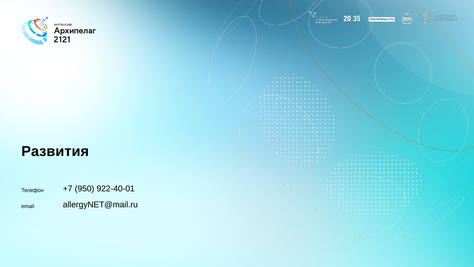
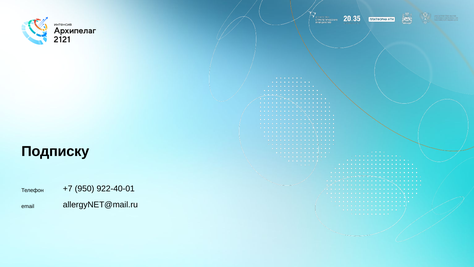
Развития: Развития -> Подписку
